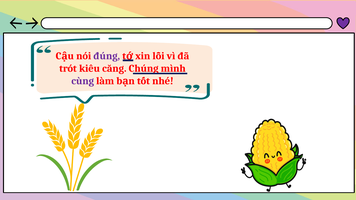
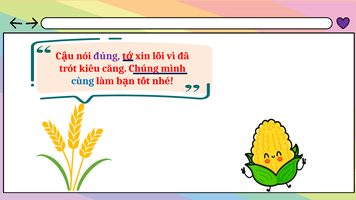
cùng colour: purple -> blue
